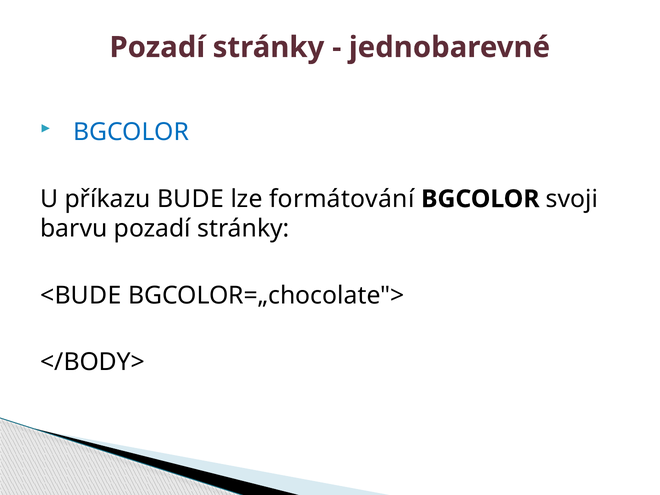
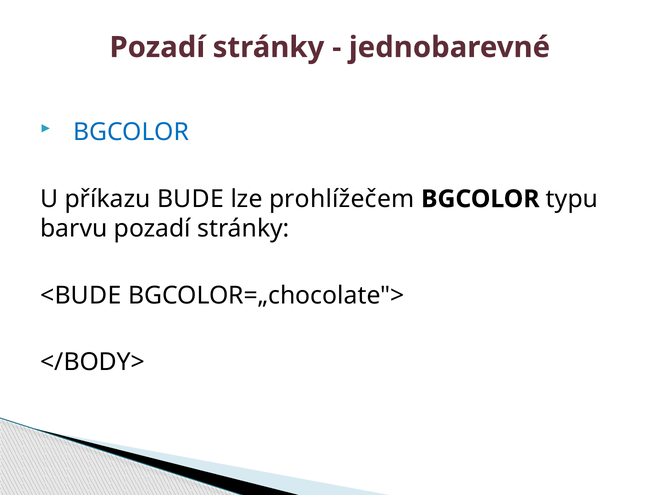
formátování: formátování -> prohlížečem
svoji: svoji -> typu
